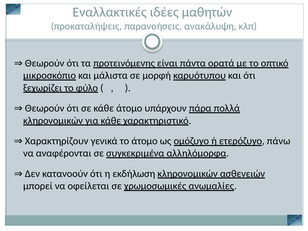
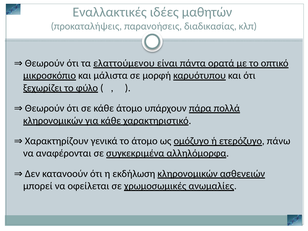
ανακάλυψη: ανακάλυψη -> διαδικασίας
προτεινόμενης: προτεινόμενης -> ελαττούμενου
